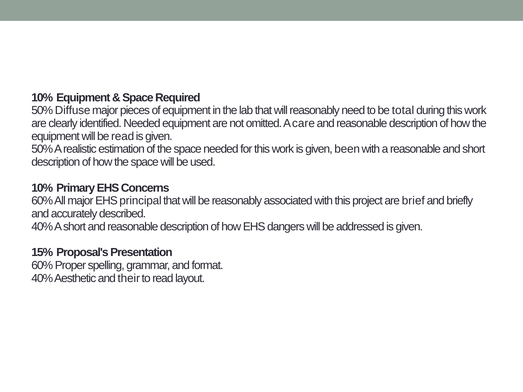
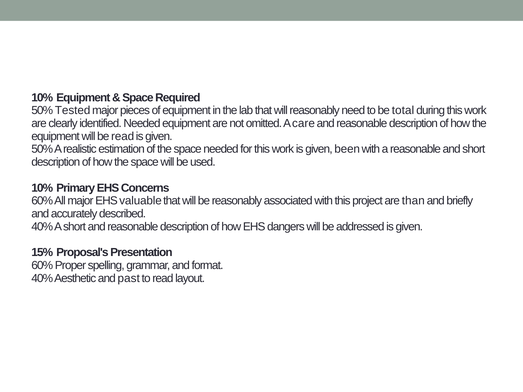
Diffuse: Diffuse -> Tested
principal: principal -> valuable
brief: brief -> than
their: their -> past
